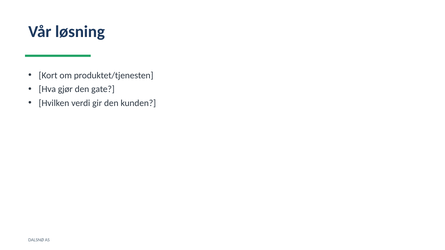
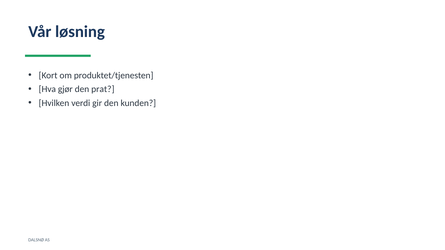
gate: gate -> prat
